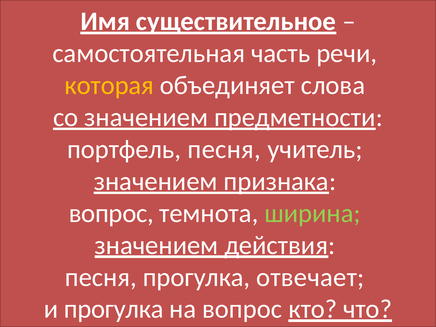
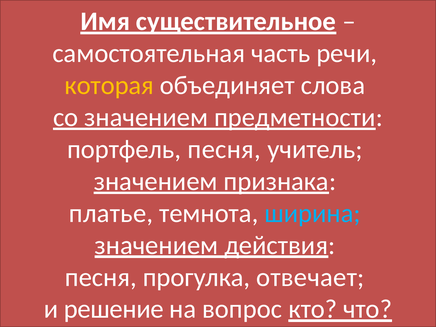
вопрос at (111, 213): вопрос -> платье
ширина colour: light green -> light blue
и прогулка: прогулка -> решение
